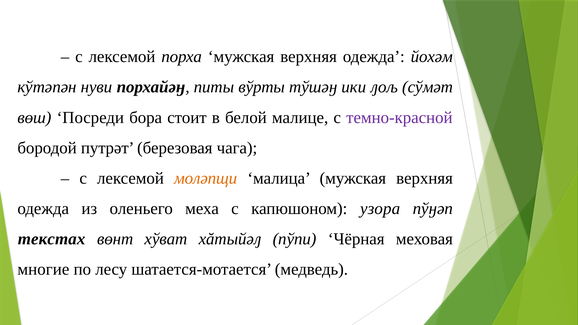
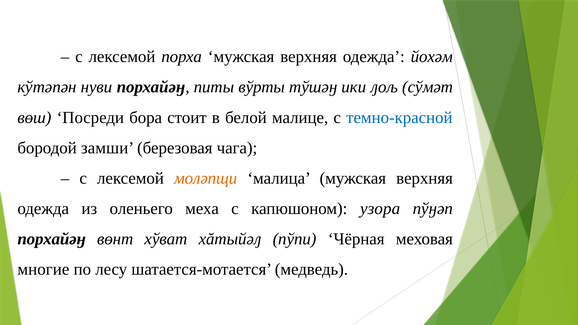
темно-красной colour: purple -> blue
путрәт: путрәт -> замши
текстах at (52, 239): текстах -> порхайәӈ
